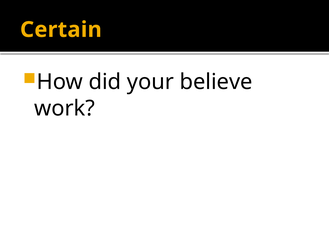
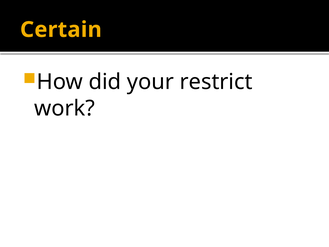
believe: believe -> restrict
